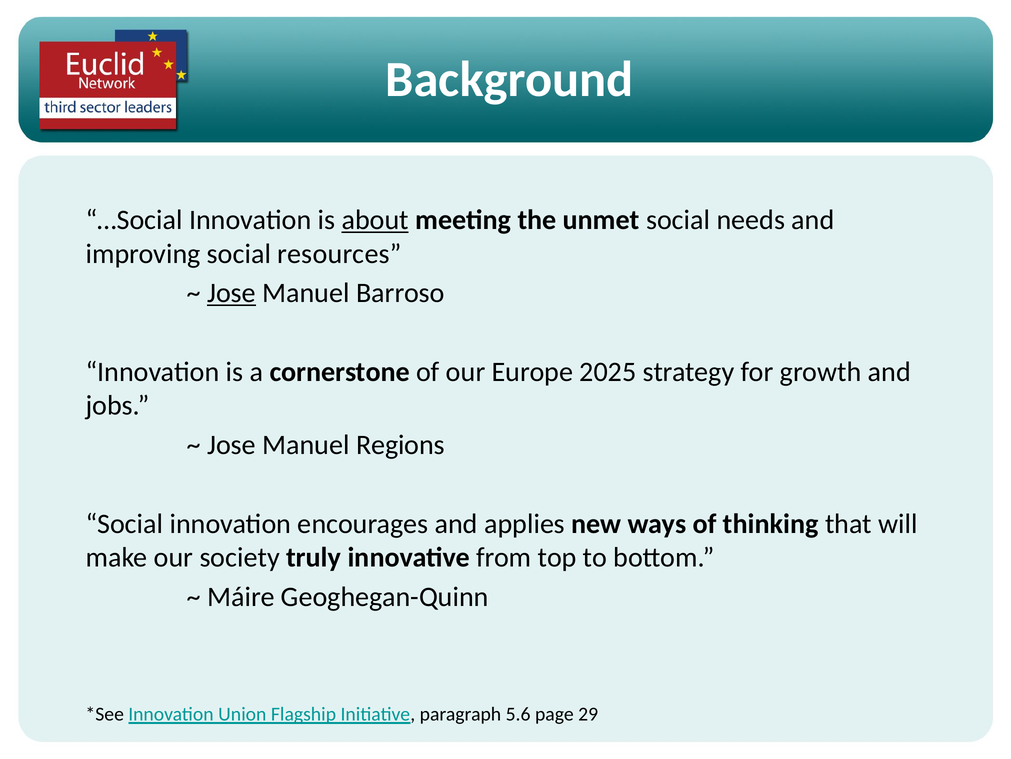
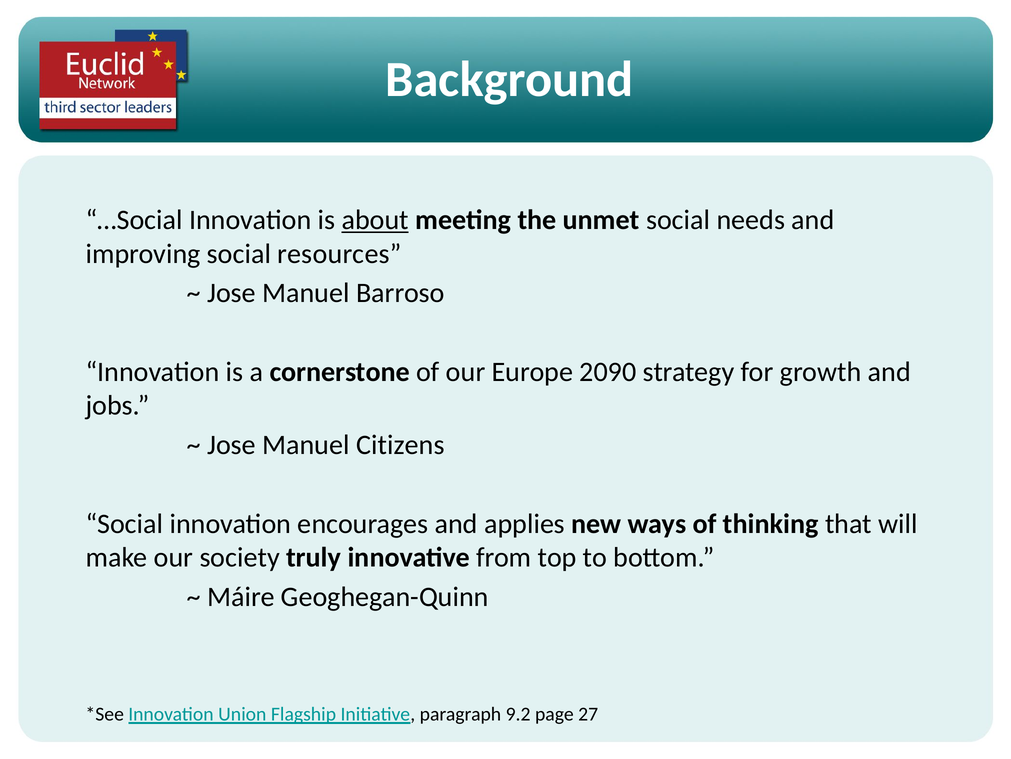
Jose at (231, 293) underline: present -> none
2025: 2025 -> 2090
Regions: Regions -> Citizens
5.6: 5.6 -> 9.2
29: 29 -> 27
